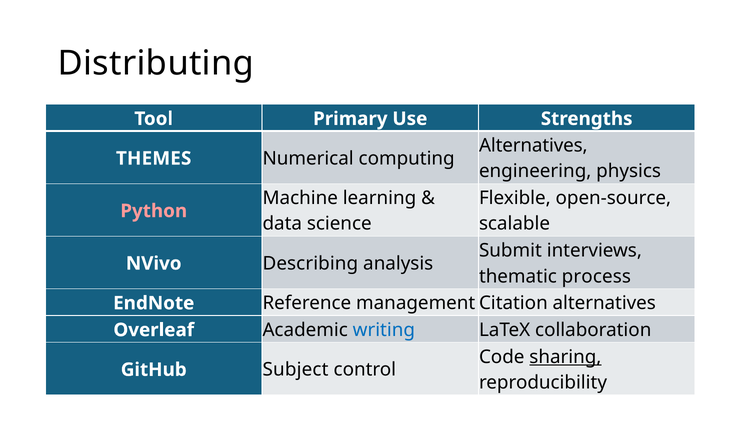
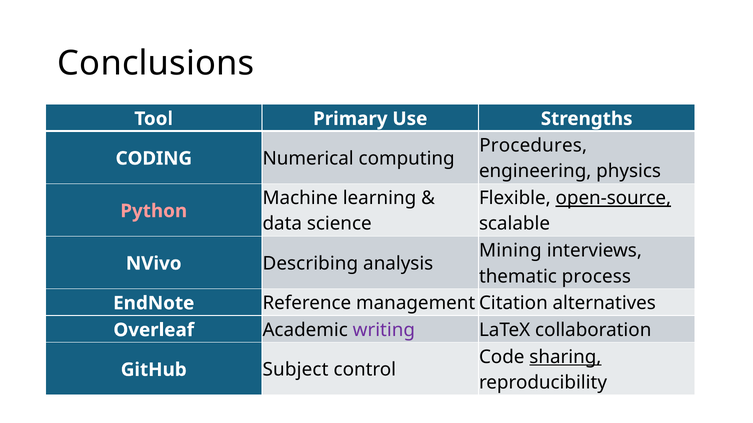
Distributing: Distributing -> Conclusions
Alternatives at (533, 146): Alternatives -> Procedures
THEMES: THEMES -> CODING
open-source underline: none -> present
Submit: Submit -> Mining
writing colour: blue -> purple
